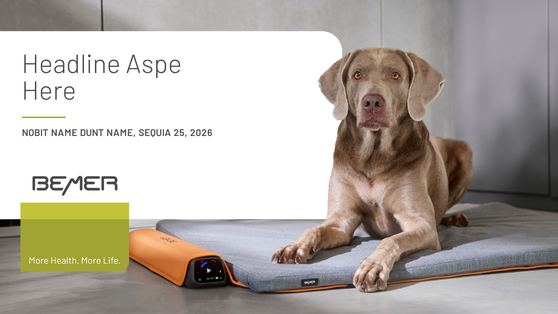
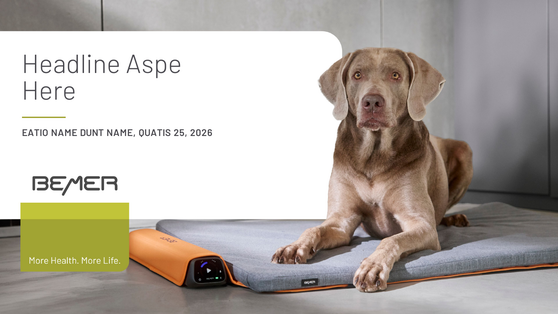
NOBIT: NOBIT -> EATIO
SEQUIA: SEQUIA -> QUATIS
